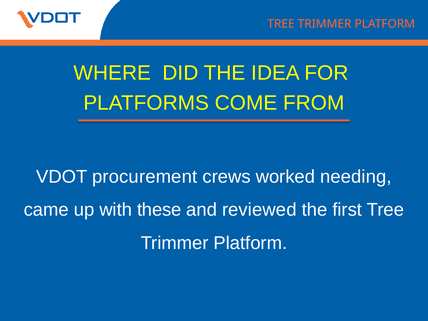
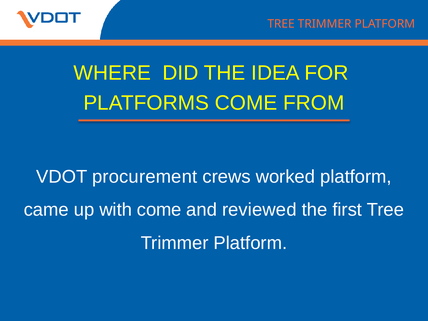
worked needing: needing -> platform
with these: these -> come
